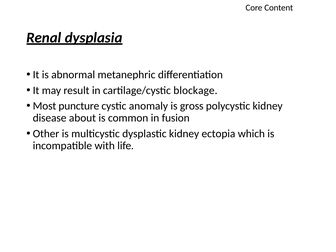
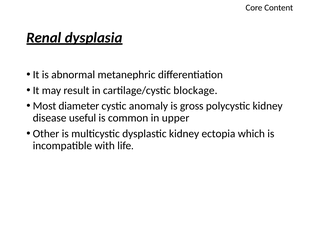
puncture: puncture -> diameter
about: about -> useful
fusion: fusion -> upper
